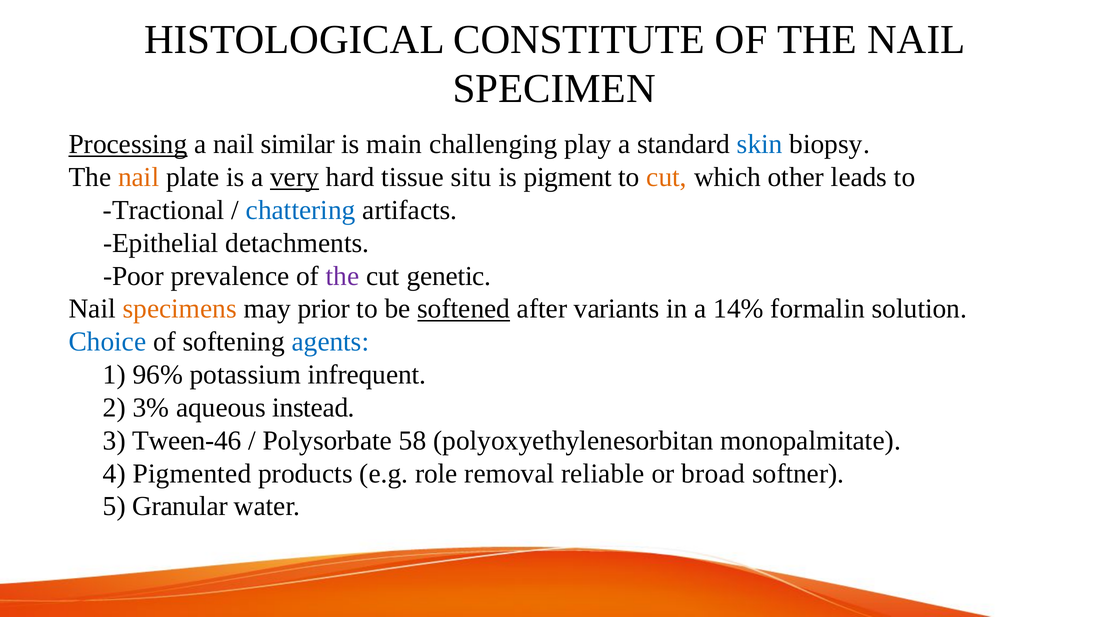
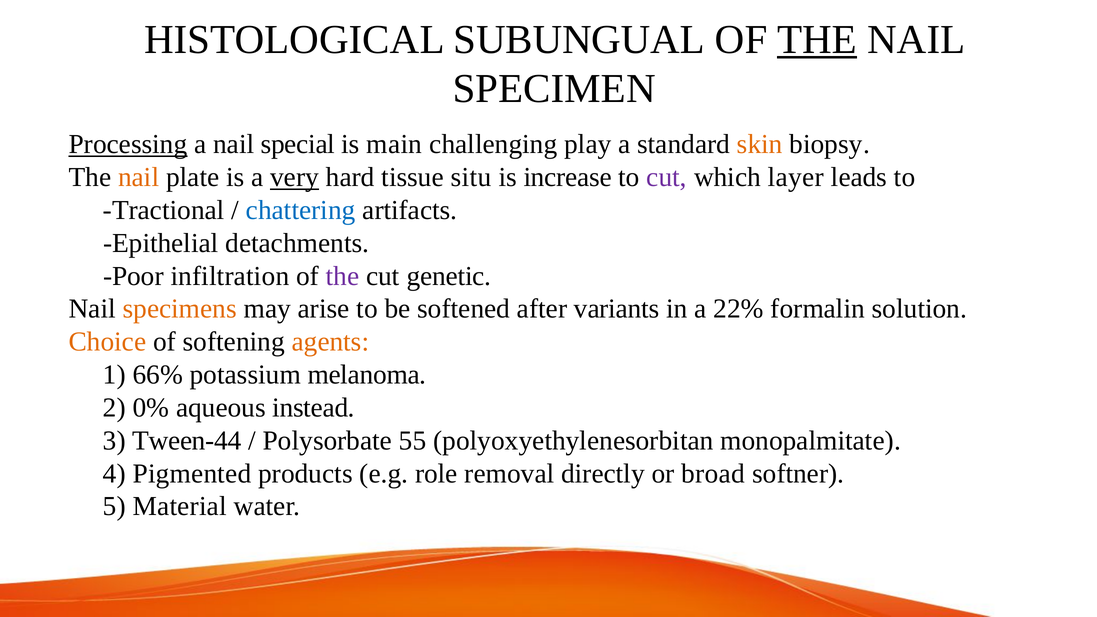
CONSTITUTE: CONSTITUTE -> SUBUNGUAL
THE at (817, 40) underline: none -> present
similar: similar -> special
skin colour: blue -> orange
pigment: pigment -> increase
cut at (667, 177) colour: orange -> purple
other: other -> layer
prevalence: prevalence -> infiltration
prior: prior -> arise
softened underline: present -> none
14%: 14% -> 22%
Choice colour: blue -> orange
agents colour: blue -> orange
96%: 96% -> 66%
infrequent: infrequent -> melanoma
3%: 3% -> 0%
Tween-46: Tween-46 -> Tween-44
58: 58 -> 55
reliable: reliable -> directly
Granular: Granular -> Material
